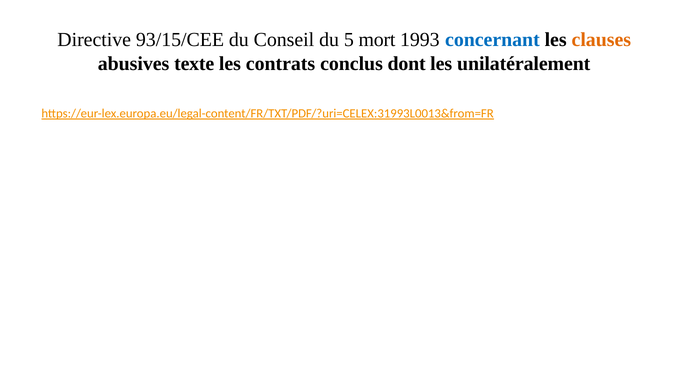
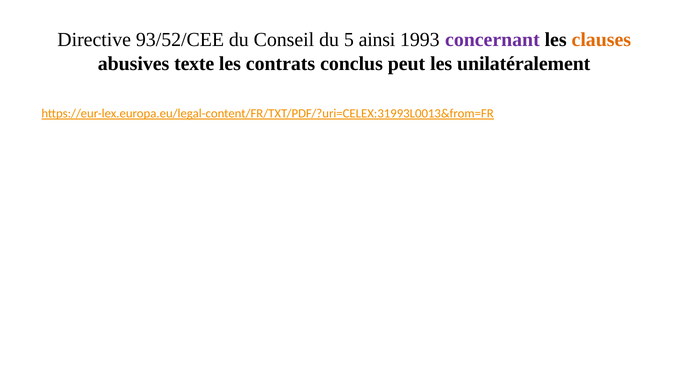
93/15/CEE: 93/15/CEE -> 93/52/CEE
mort: mort -> ainsi
concernant colour: blue -> purple
dont: dont -> peut
